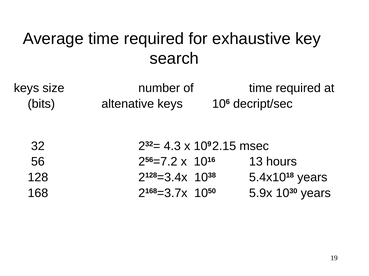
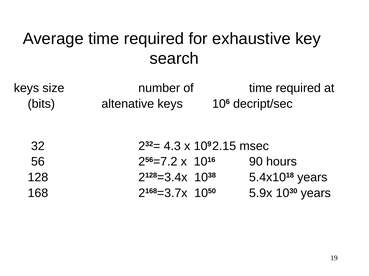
13: 13 -> 90
